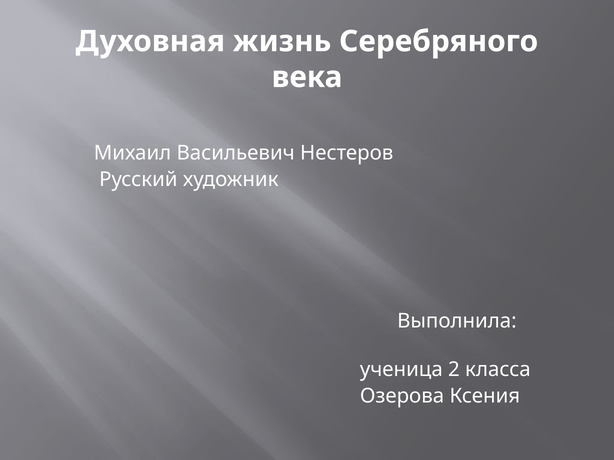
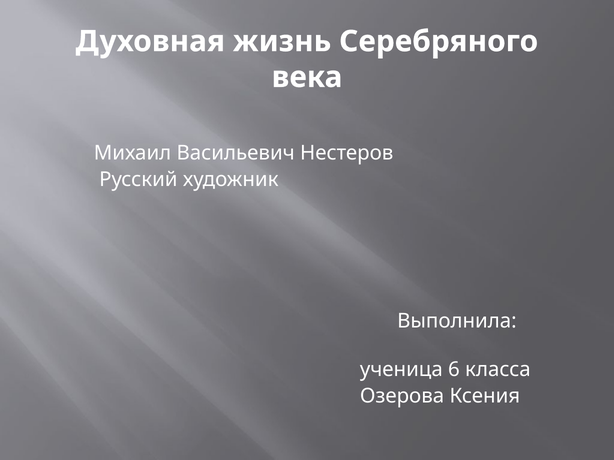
2: 2 -> 6
